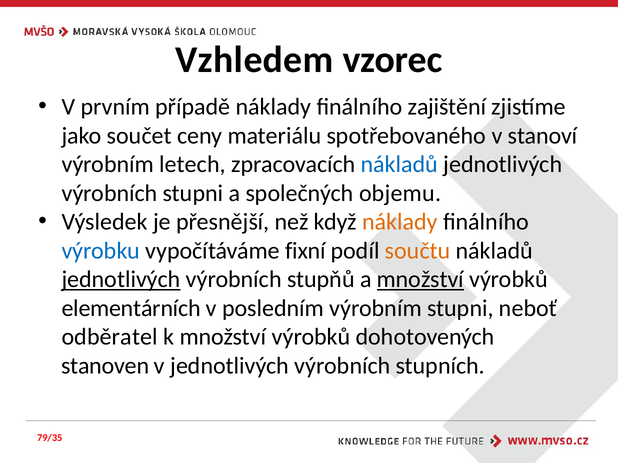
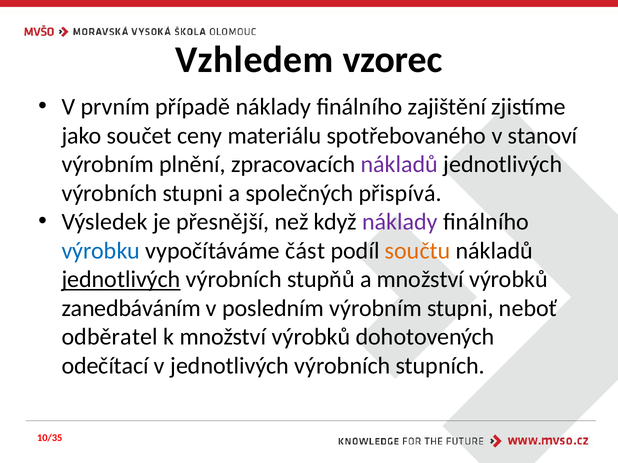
letech: letech -> plnění
nákladů at (399, 165) colour: blue -> purple
objemu: objemu -> přispívá
náklady at (400, 222) colour: orange -> purple
fixní: fixní -> část
množství at (420, 280) underline: present -> none
elementárních: elementárních -> zanedbáváním
stanoven: stanoven -> odečítací
79/35: 79/35 -> 10/35
